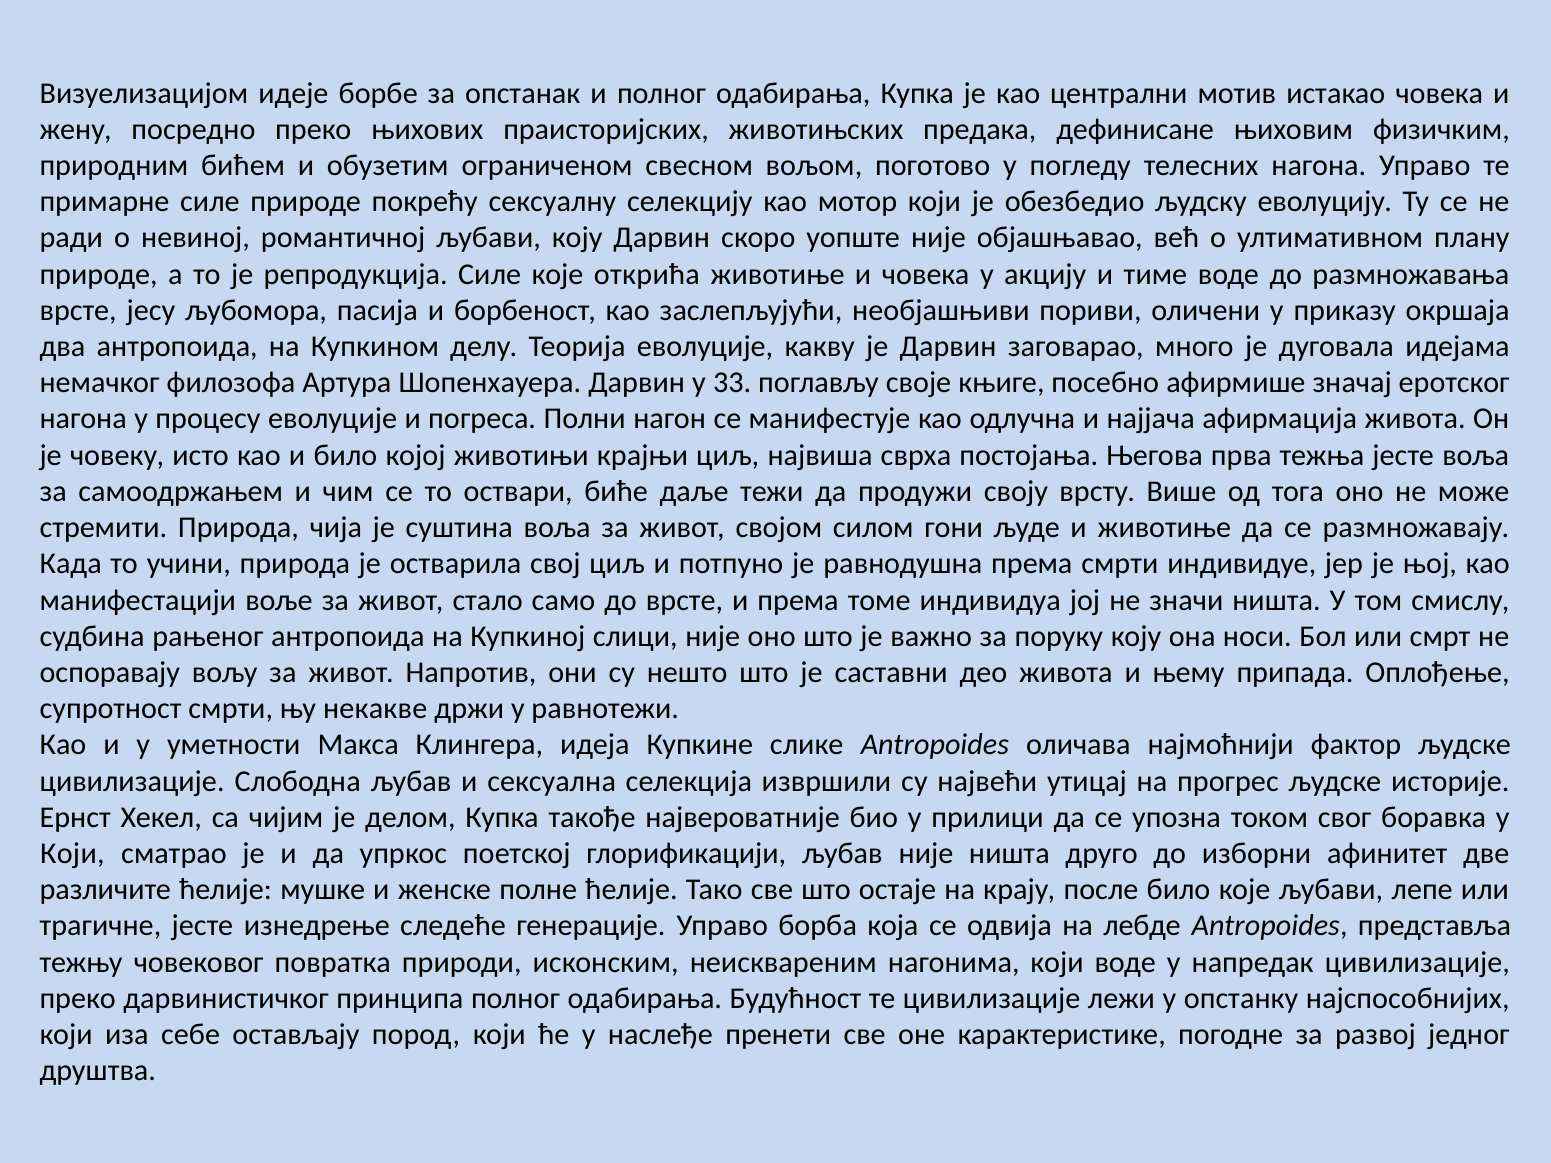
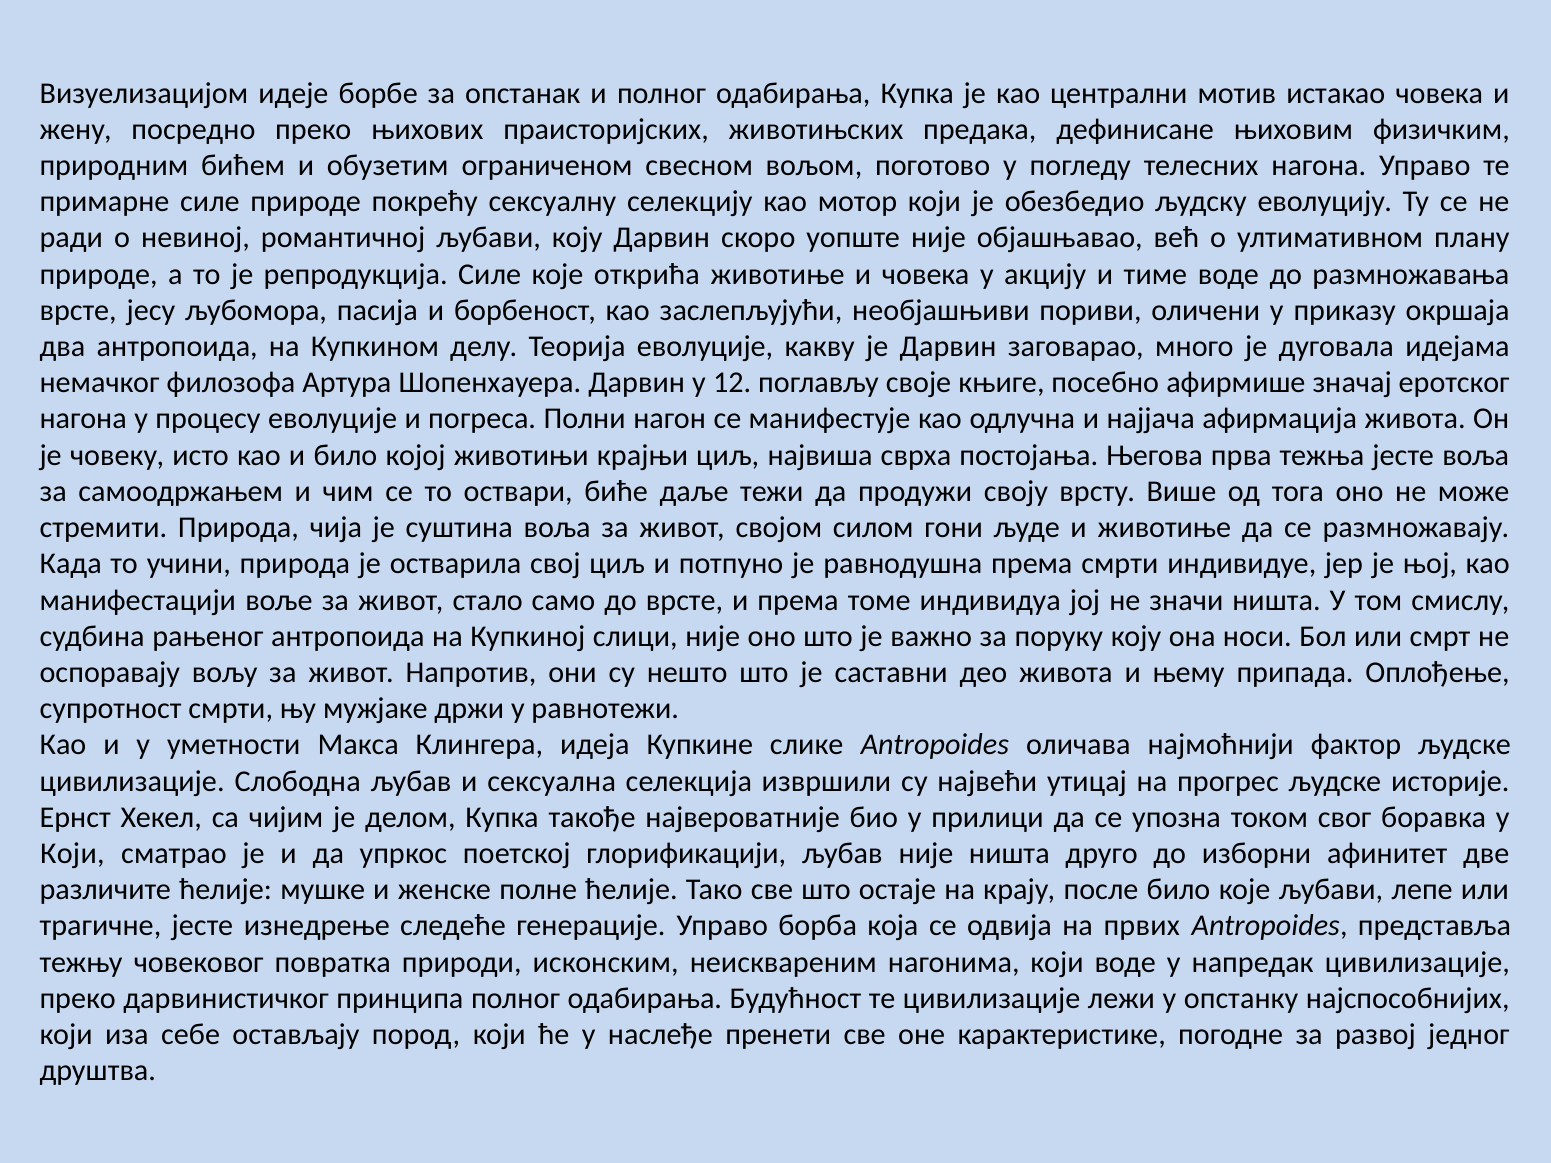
33: 33 -> 12
некакве: некакве -> мужјаке
лебде: лебде -> првих
